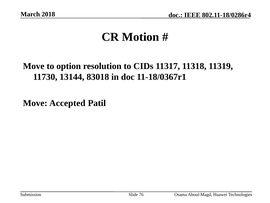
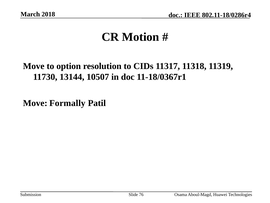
83018: 83018 -> 10507
Accepted: Accepted -> Formally
